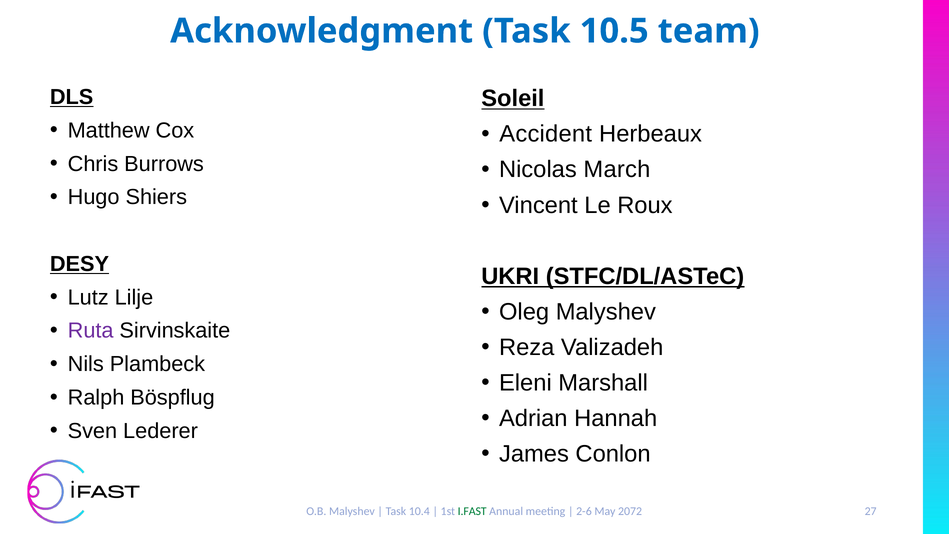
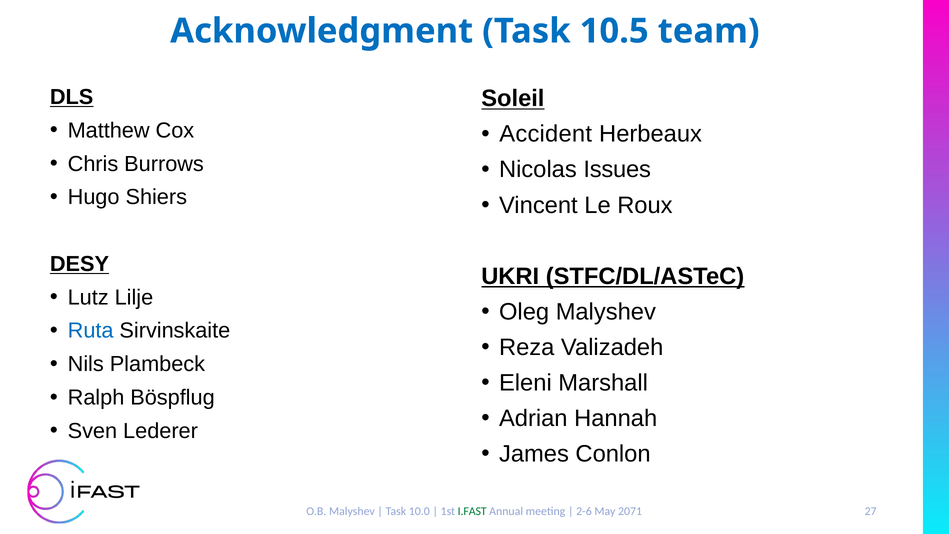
March: March -> Issues
Ruta colour: purple -> blue
10.4: 10.4 -> 10.0
2072: 2072 -> 2071
